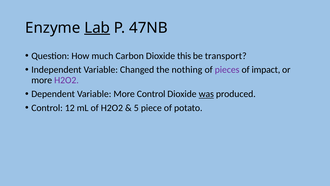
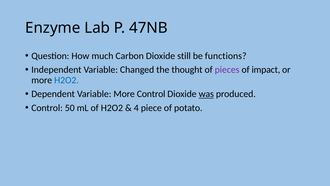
Lab underline: present -> none
this: this -> still
transport: transport -> functions
nothing: nothing -> thought
H2O2 at (67, 80) colour: purple -> blue
12: 12 -> 50
5: 5 -> 4
